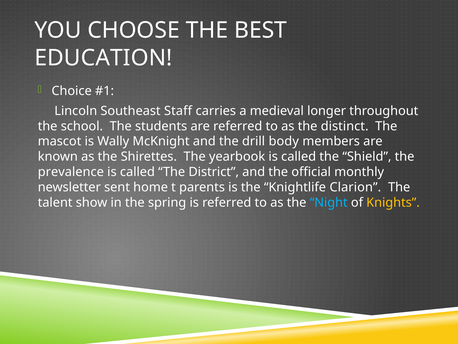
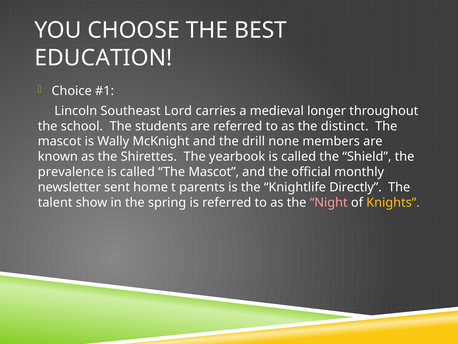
Staff: Staff -> Lord
body: body -> none
called The District: District -> Mascot
Clarion: Clarion -> Directly
Night colour: light blue -> pink
